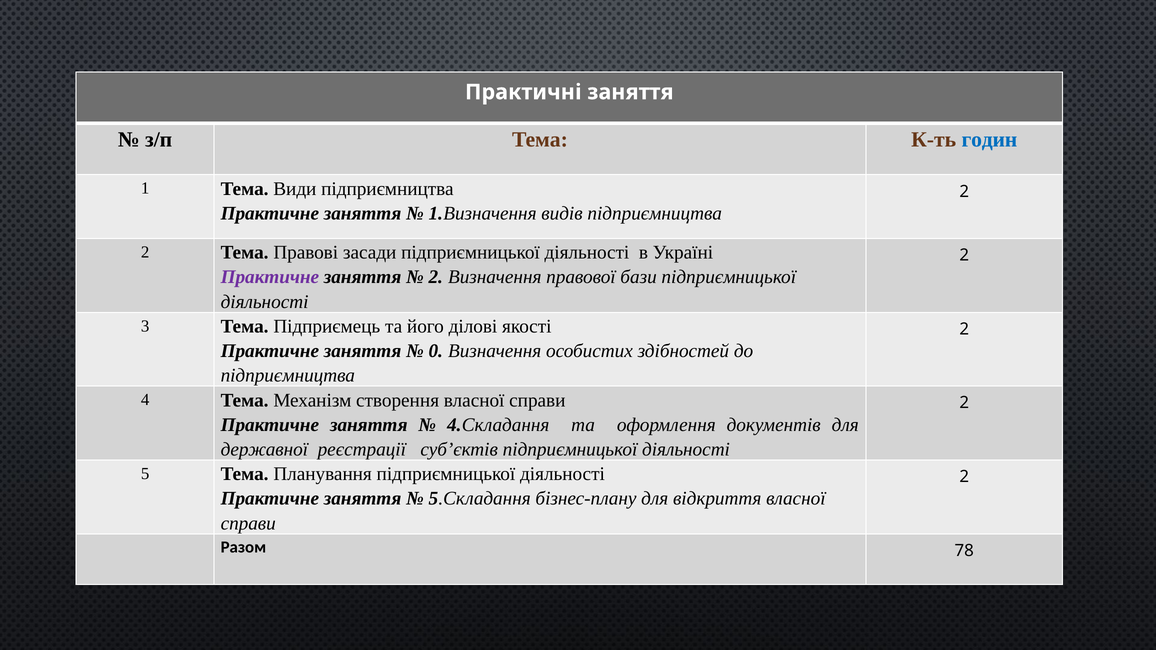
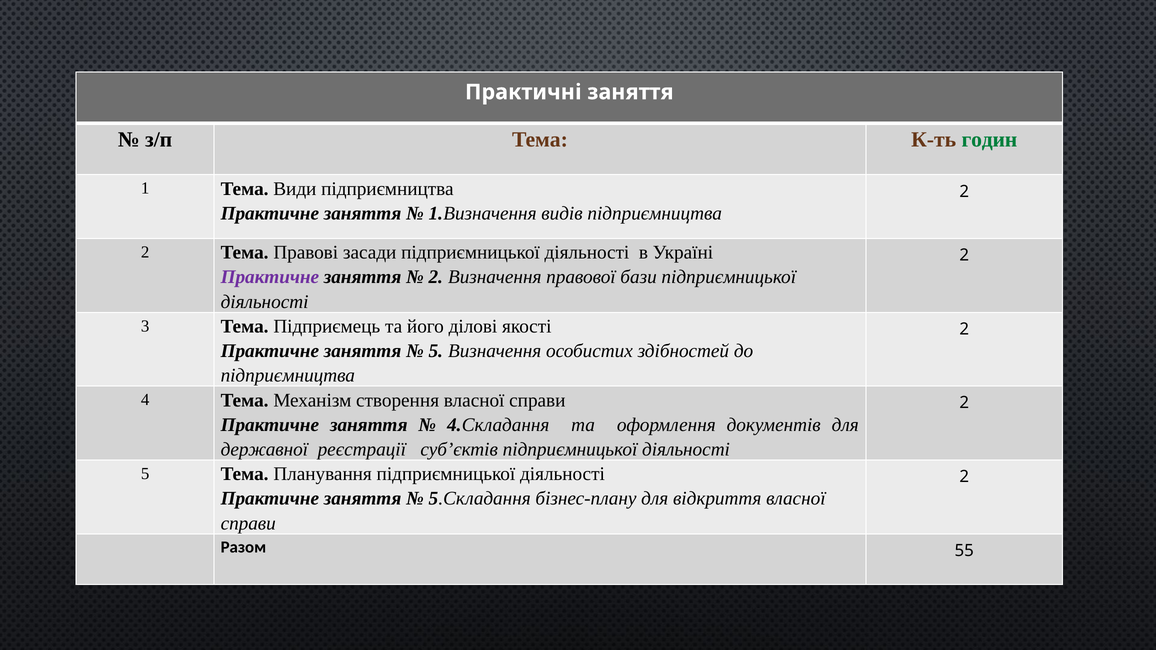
годин colour: blue -> green
0 at (436, 351): 0 -> 5
78: 78 -> 55
